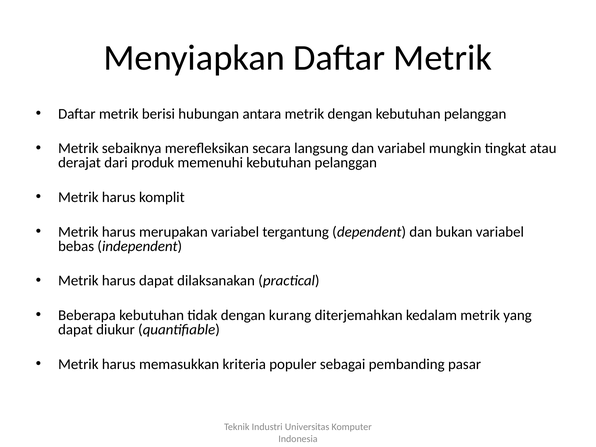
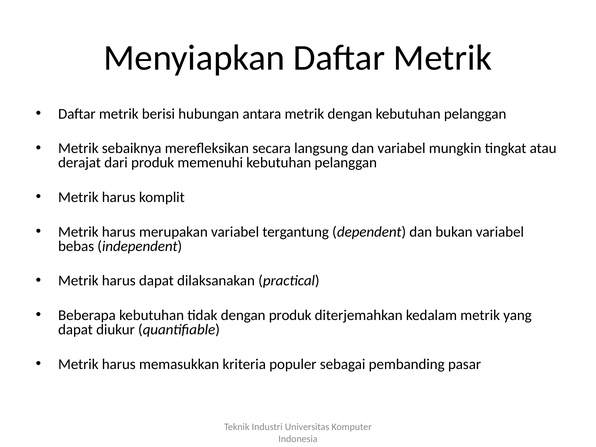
dengan kurang: kurang -> produk
